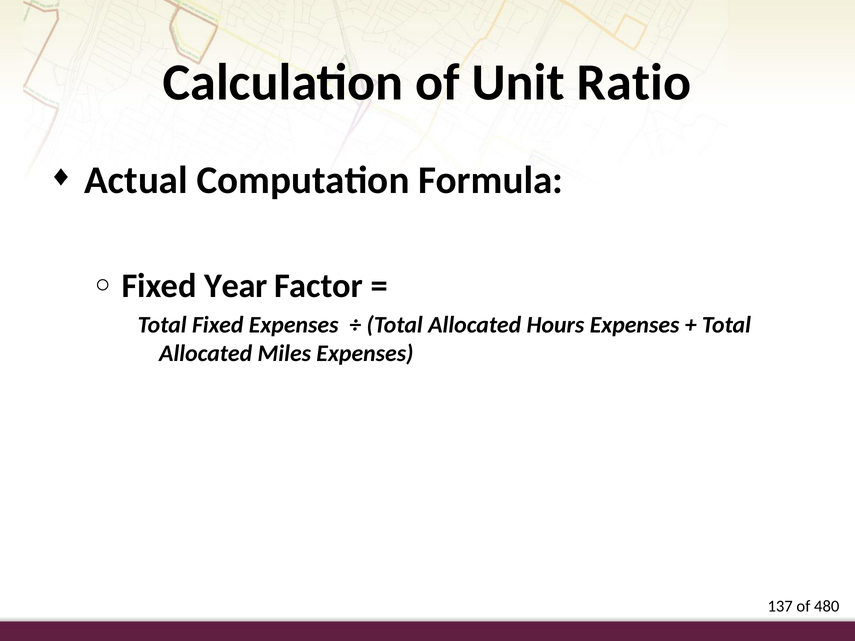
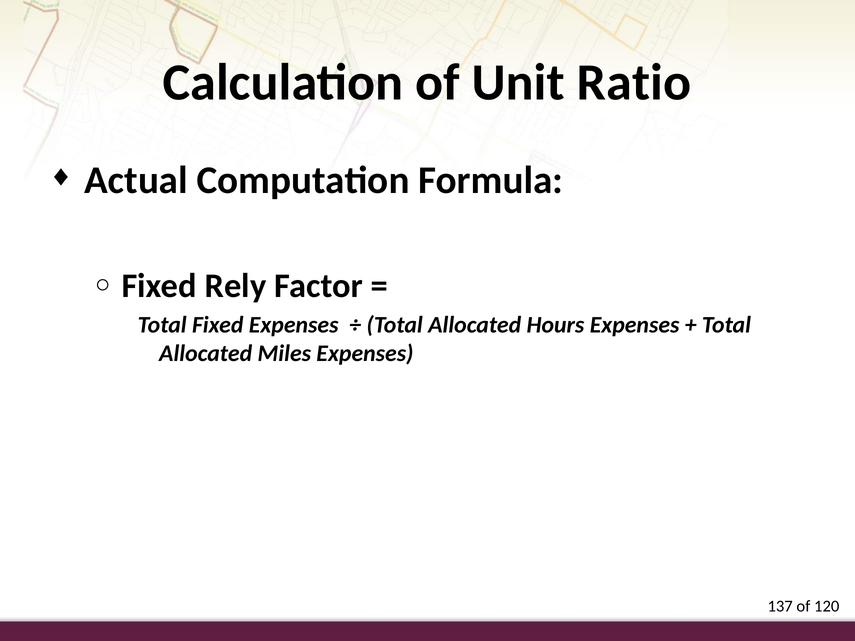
Year: Year -> Rely
480: 480 -> 120
